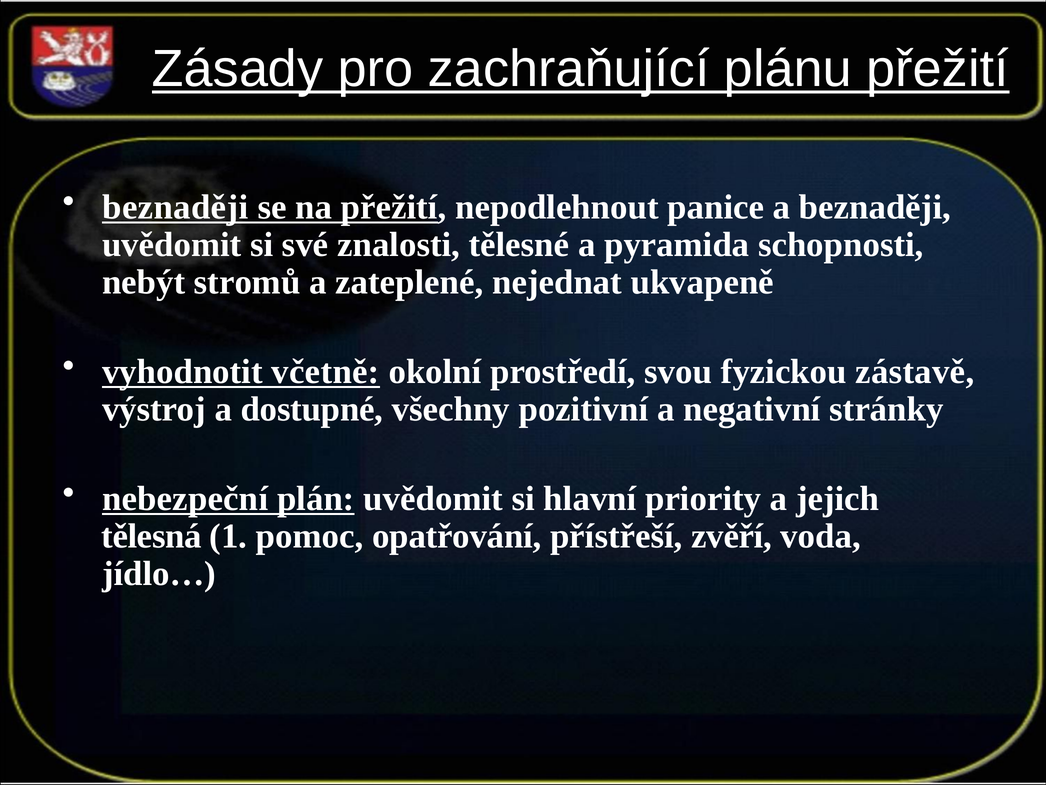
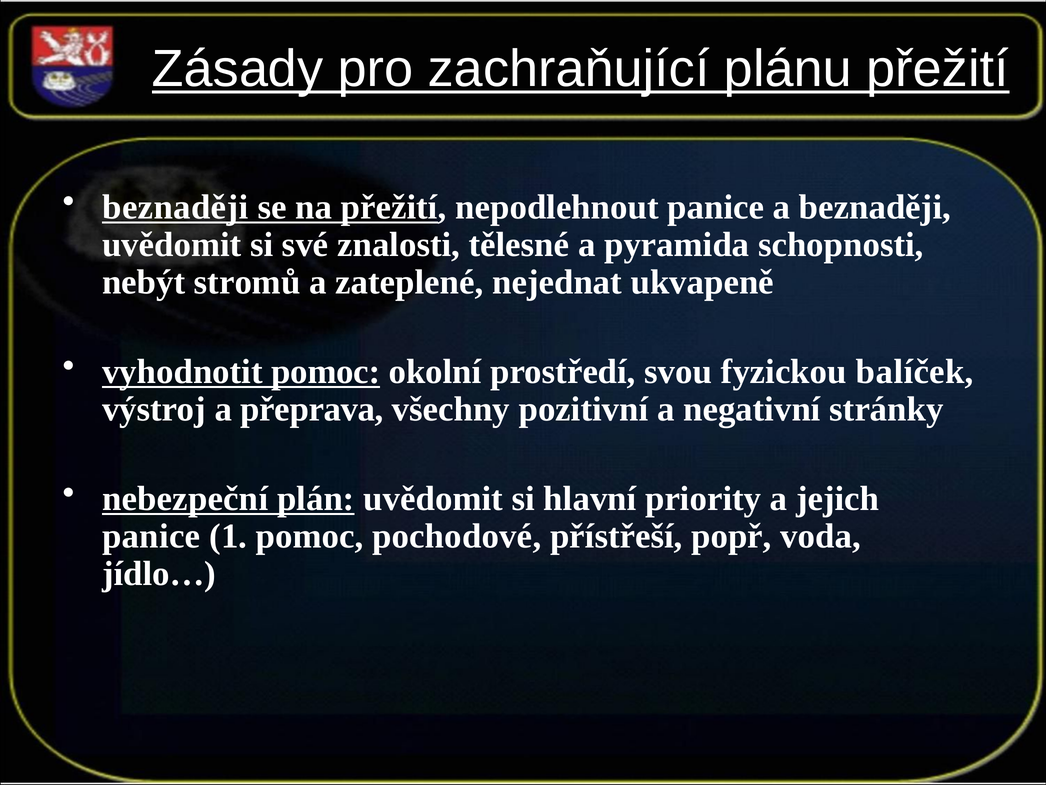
vyhodnotit včetně: včetně -> pomoc
zástavě: zástavě -> balíček
dostupné: dostupné -> přeprava
tělesná at (152, 536): tělesná -> panice
opatřování: opatřování -> pochodové
zvěří: zvěří -> popř
